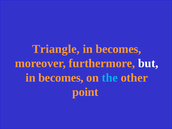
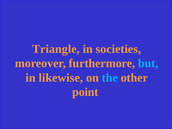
becomes at (118, 49): becomes -> societies
but colour: white -> light blue
becomes at (61, 78): becomes -> likewise
